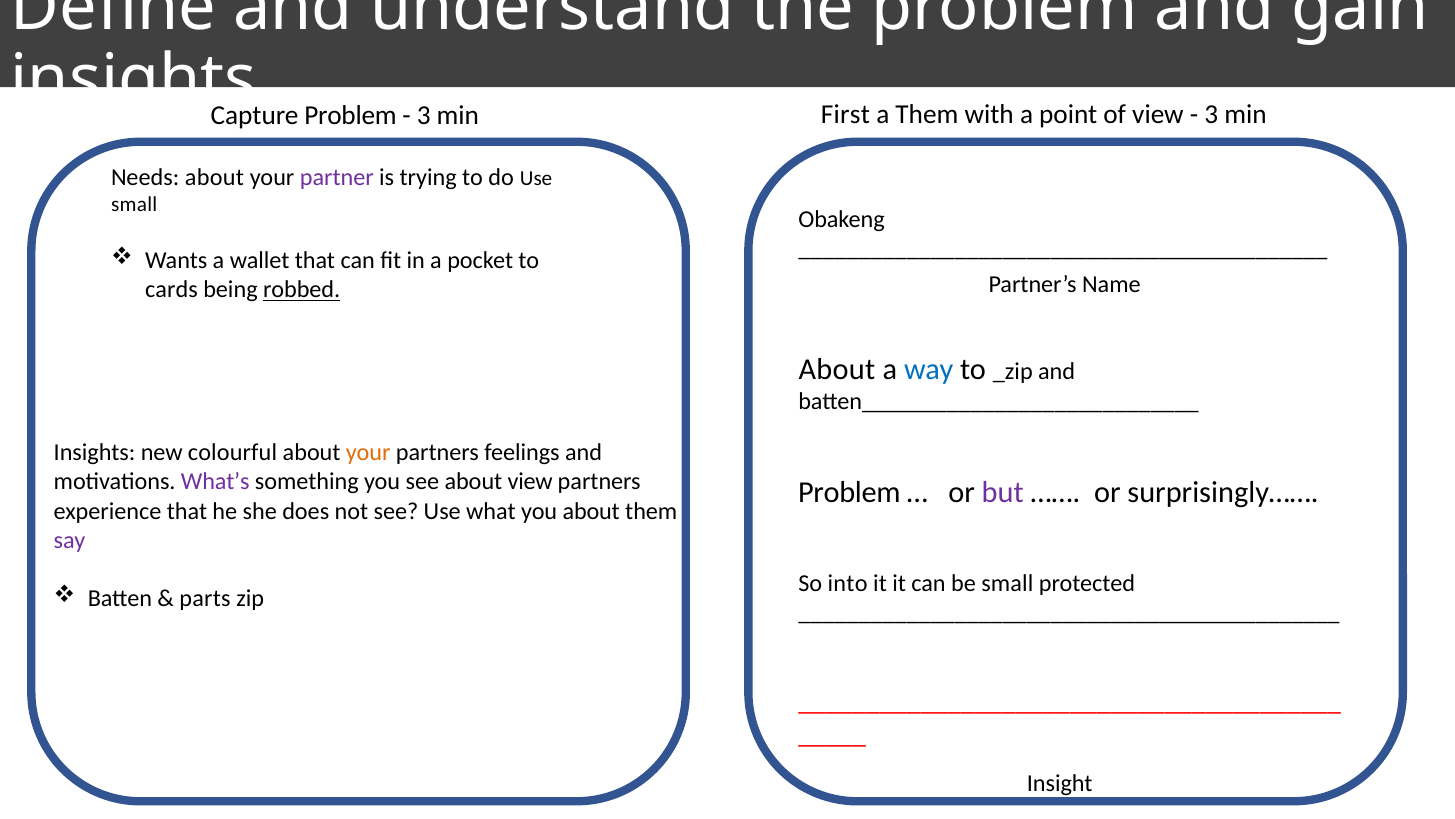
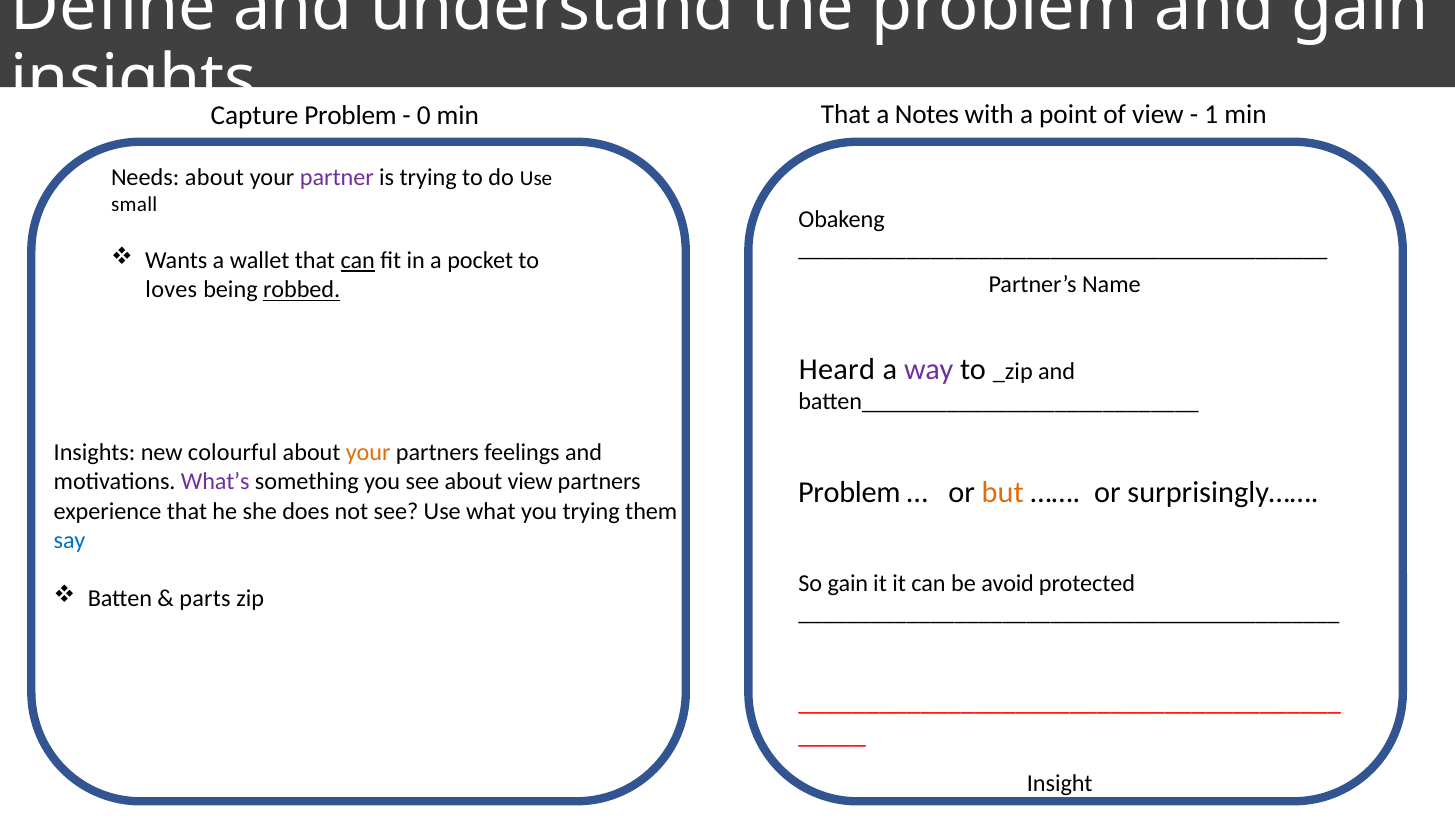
3 at (424, 116): 3 -> 0
min First: First -> That
a Them: Them -> Notes
3 at (1211, 114): 3 -> 1
can at (358, 261) underline: none -> present
cards: cards -> loves
About at (837, 369): About -> Heard
way colour: blue -> purple
but colour: purple -> orange
you about: about -> trying
say colour: purple -> blue
So into: into -> gain
be small: small -> avoid
